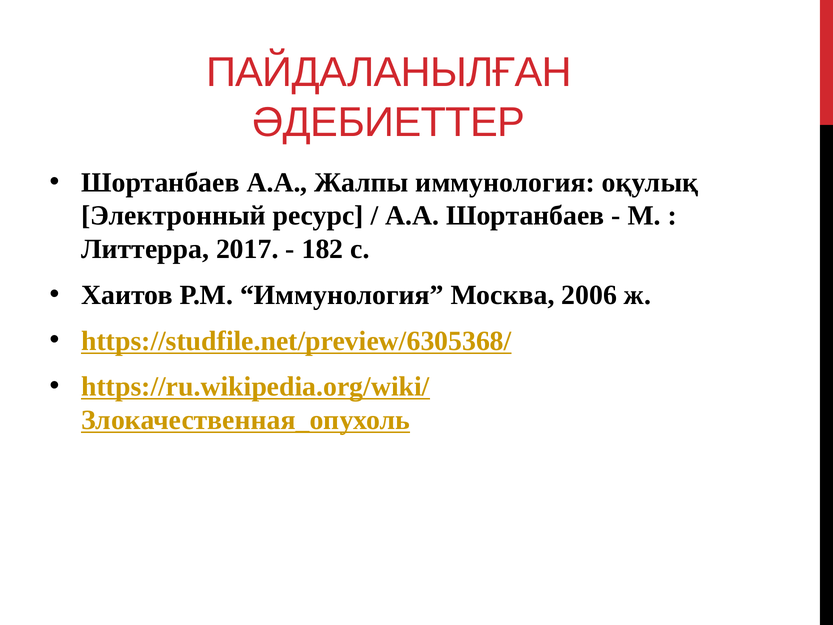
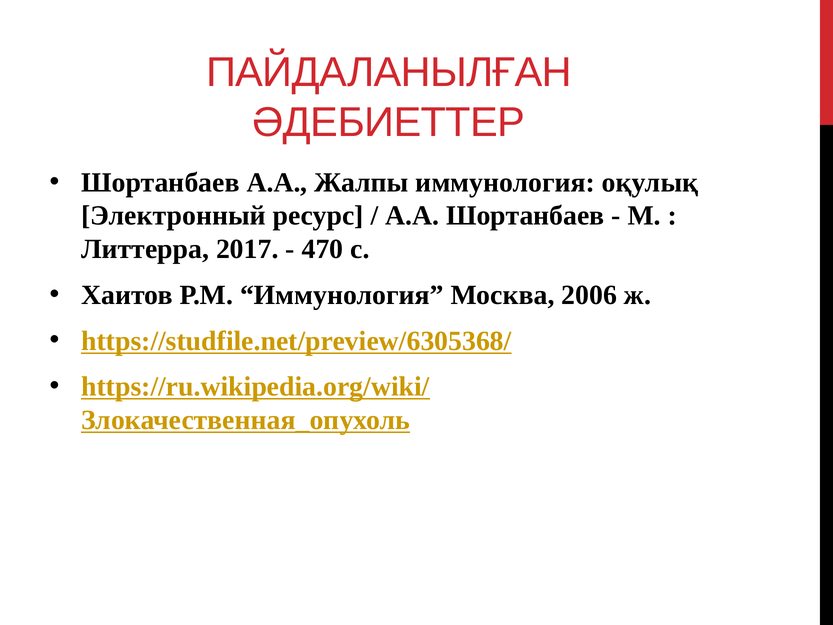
182: 182 -> 470
